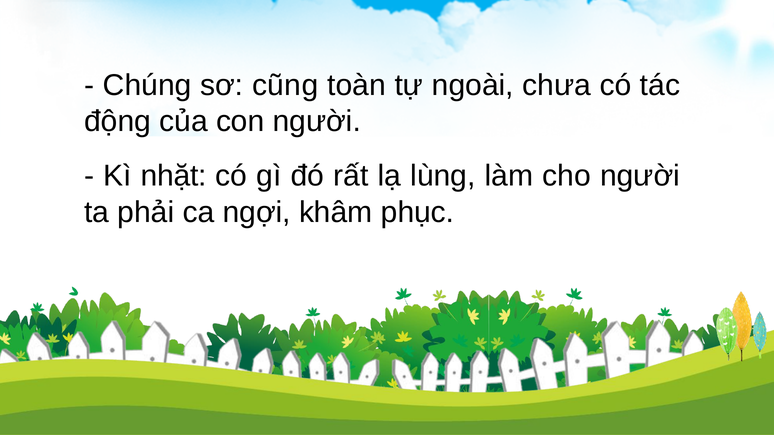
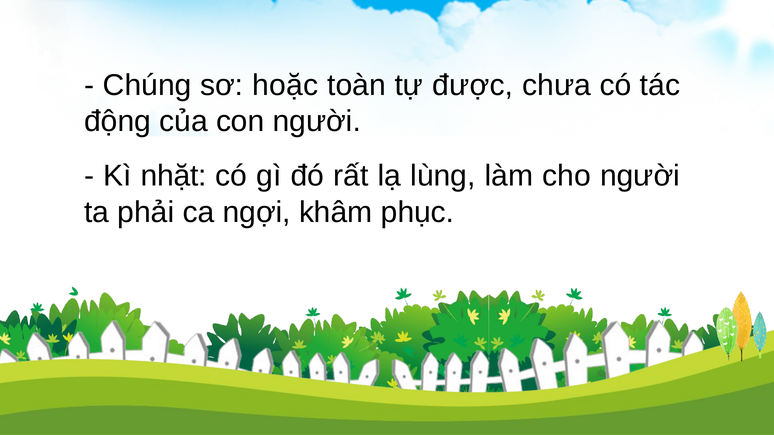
cũng: cũng -> hoặc
ngoài: ngoài -> được
